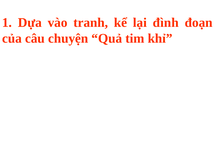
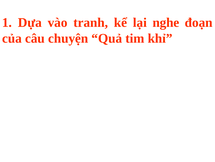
đình: đình -> nghe
